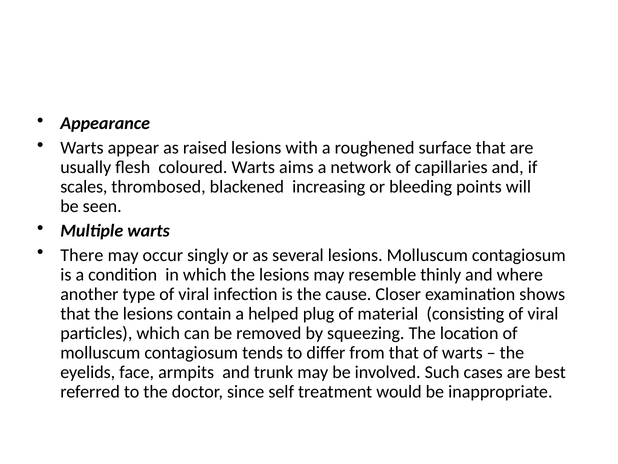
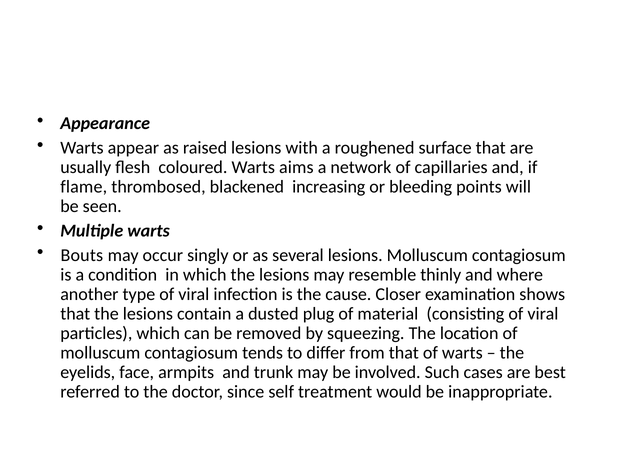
scales: scales -> flame
There: There -> Bouts
helped: helped -> dusted
